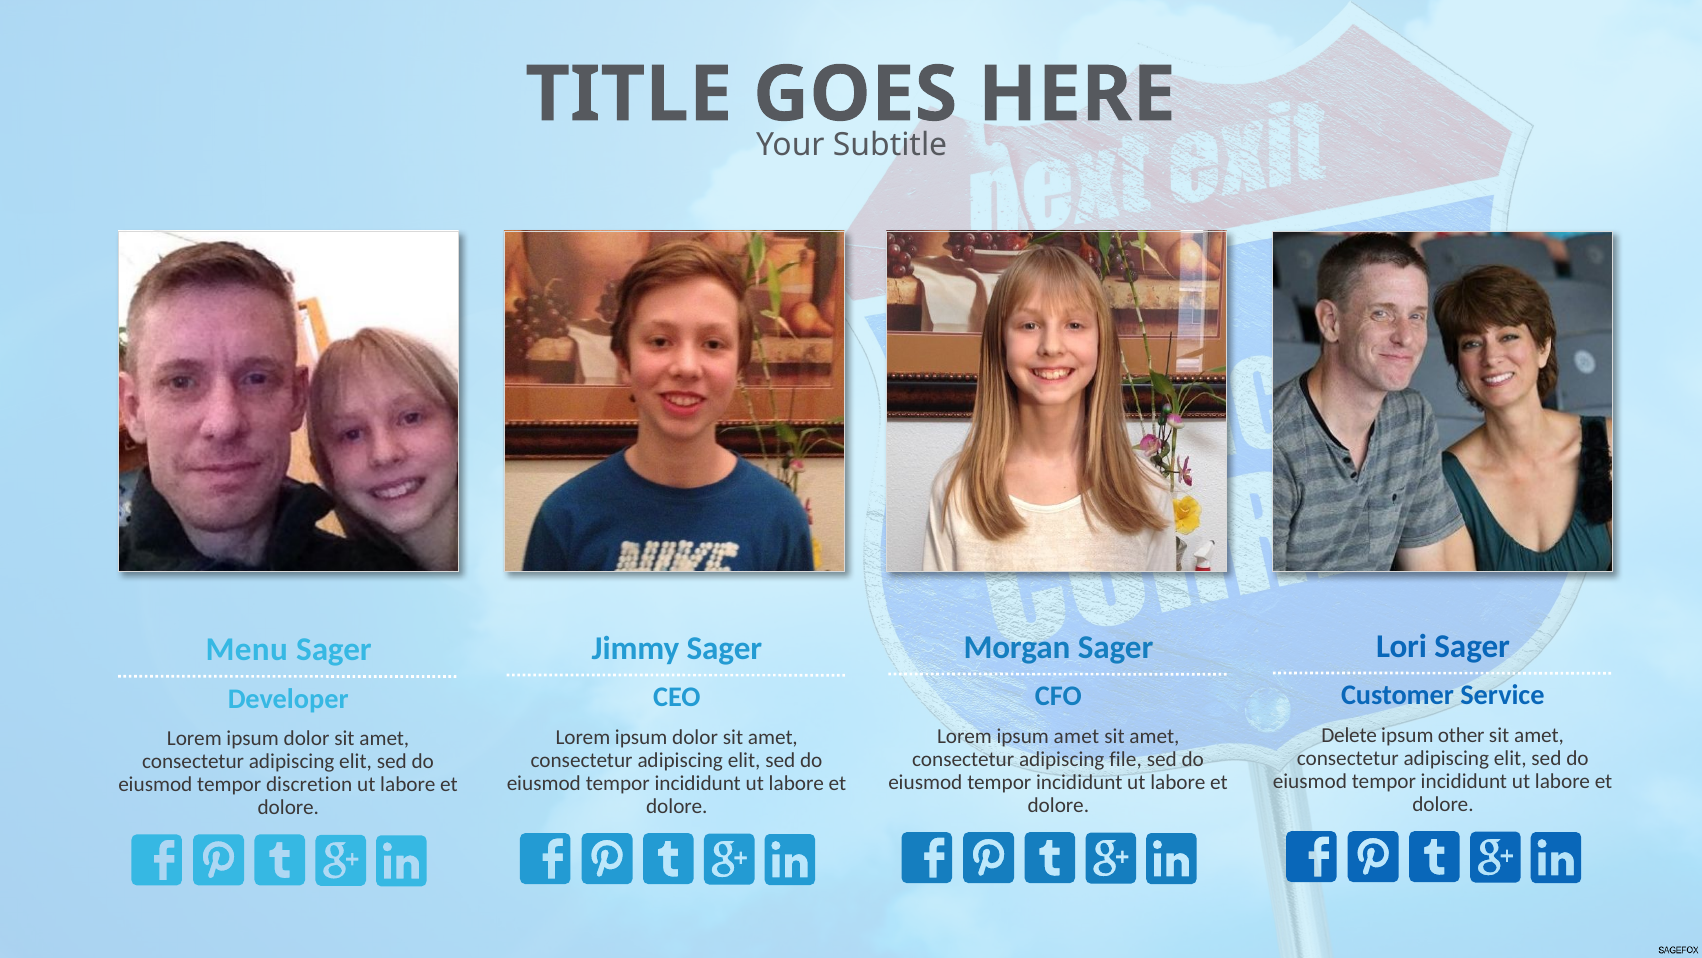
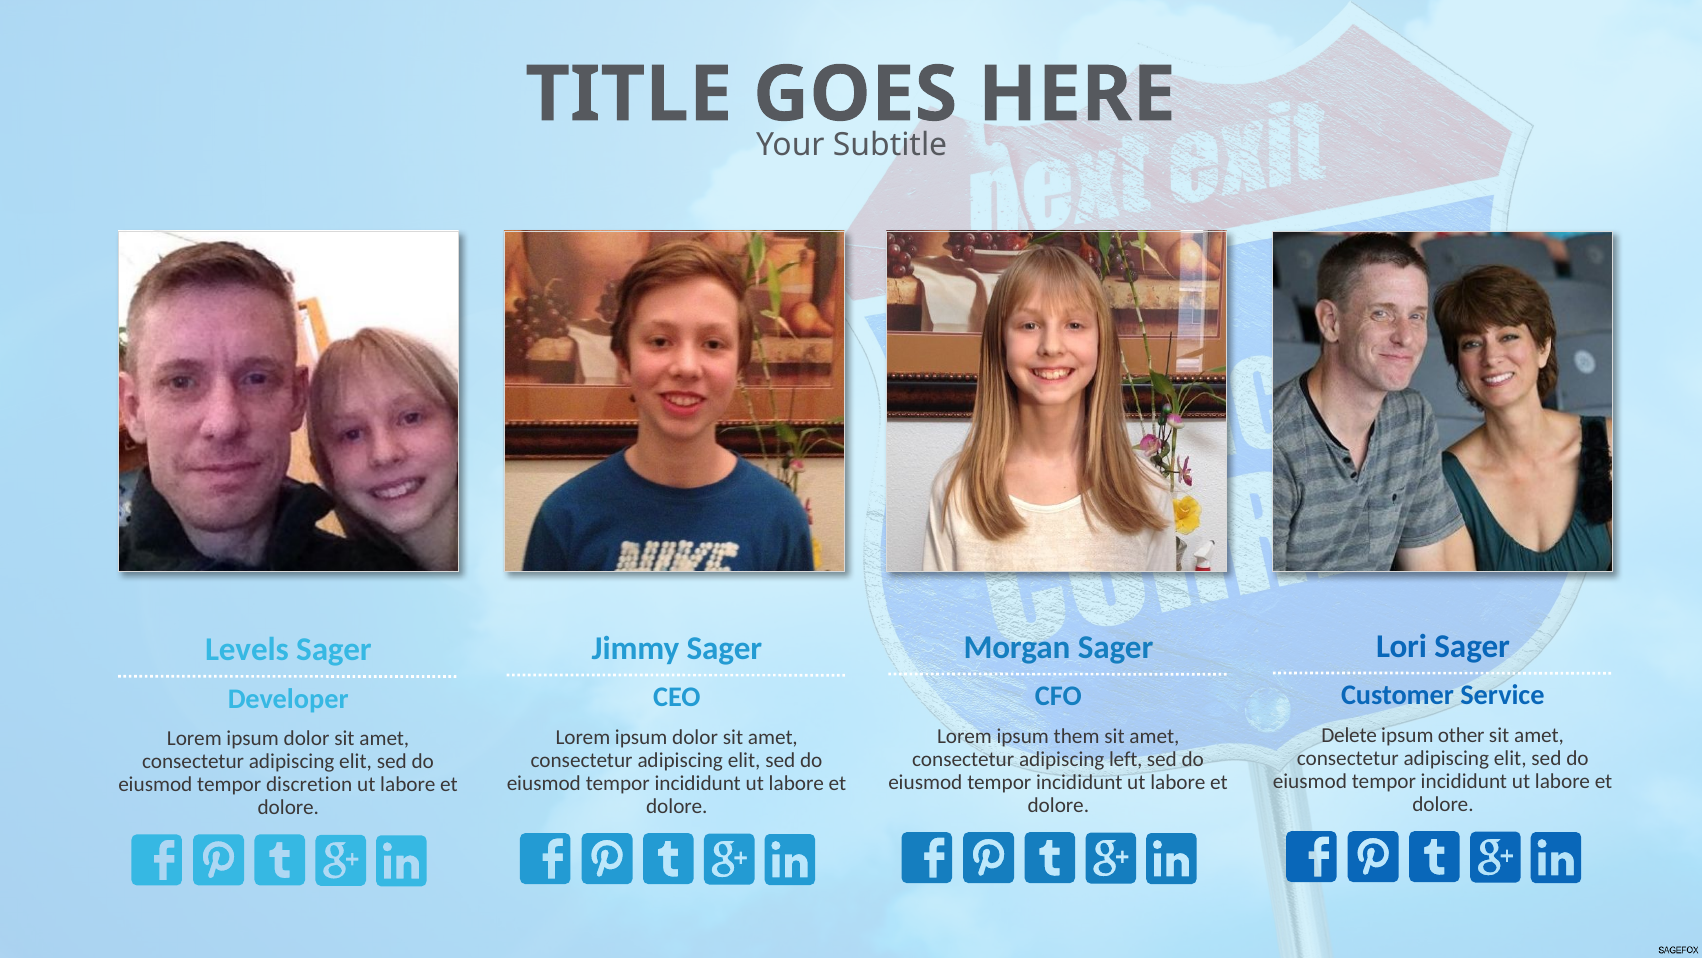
Menu: Menu -> Levels
ipsum amet: amet -> them
file: file -> left
